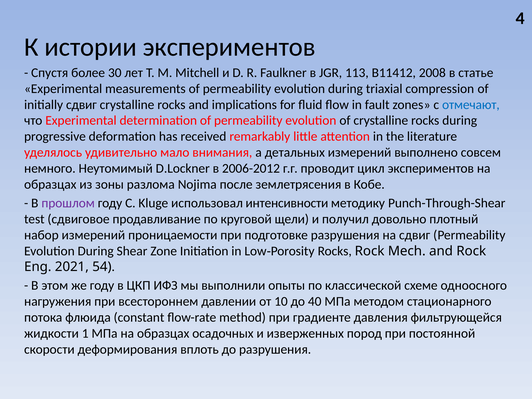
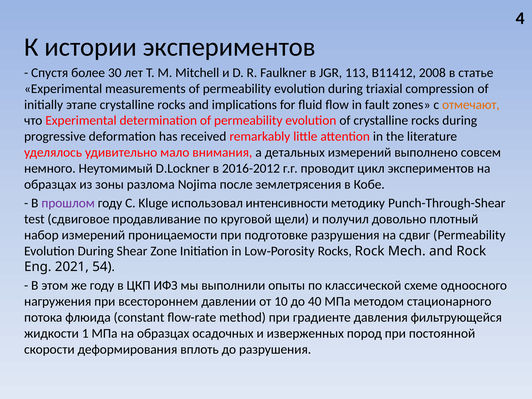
initially сдвиг: сдвиг -> этапе
отмечают colour: blue -> orange
2006-2012: 2006-2012 -> 2016-2012
